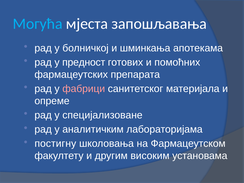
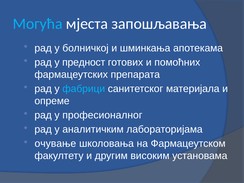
фабрици colour: pink -> light blue
специјализоване: специјализоване -> професионалног
постигну: постигну -> очување
